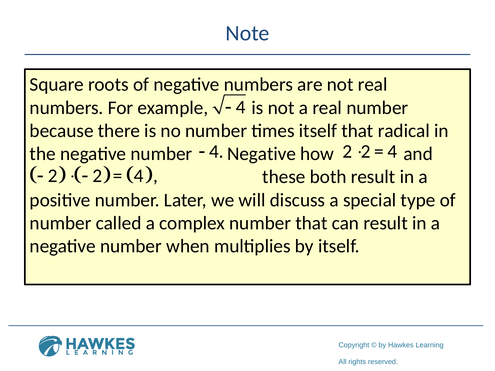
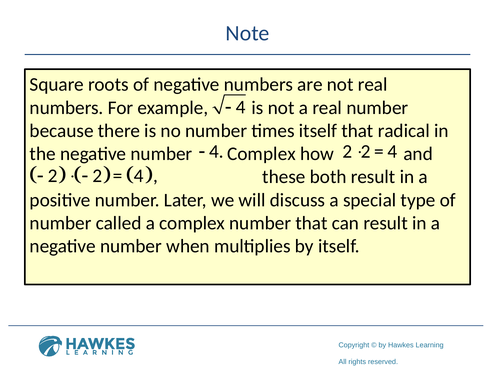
number Negative: Negative -> Complex
